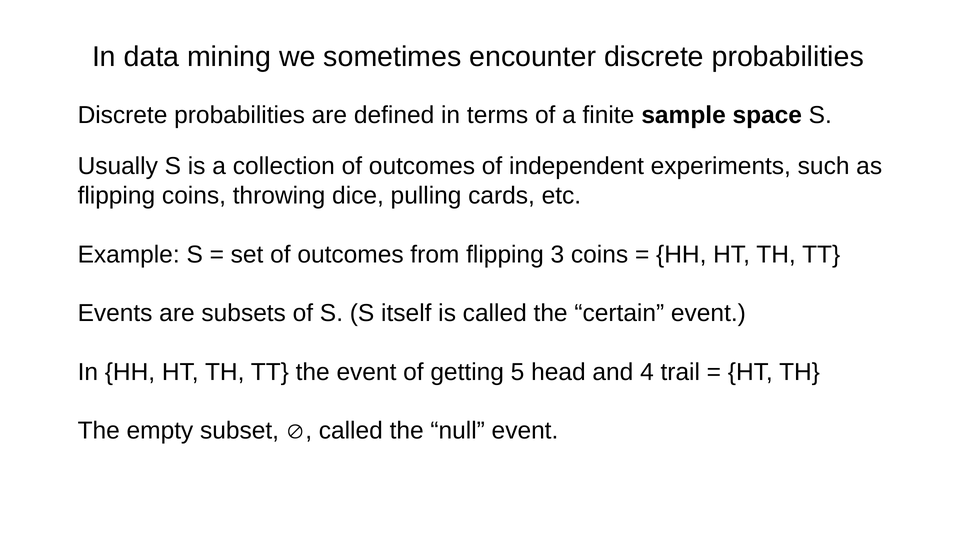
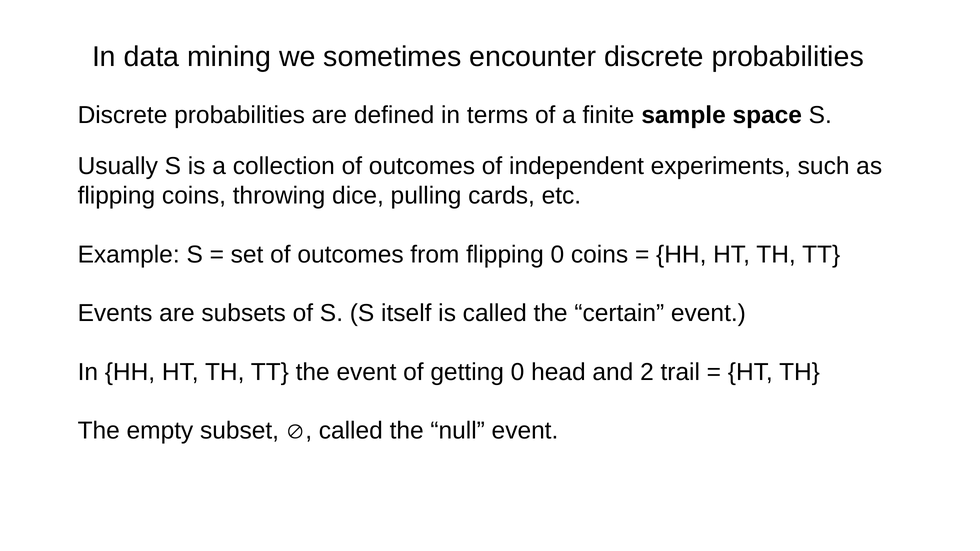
flipping 3: 3 -> 0
getting 5: 5 -> 0
4: 4 -> 2
